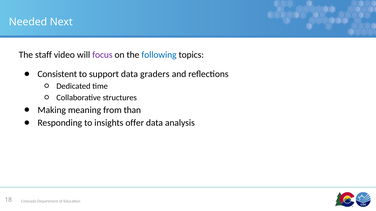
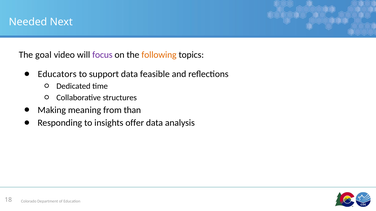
staff: staff -> goal
following colour: blue -> orange
Consistent: Consistent -> Educators
graders: graders -> feasible
